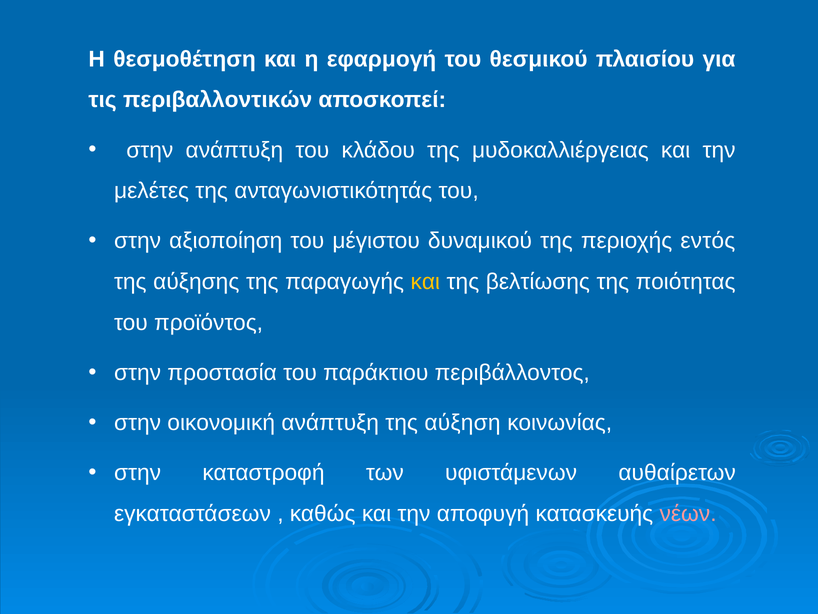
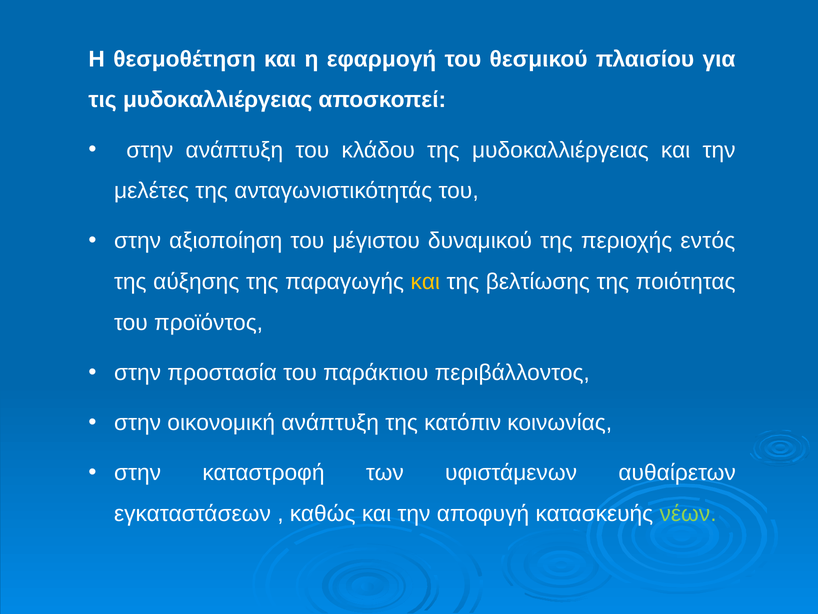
τις περιβαλλοντικών: περιβαλλοντικών -> μυδοκαλλιέργειας
αύξηση: αύξηση -> κατόπιν
νέων colour: pink -> light green
